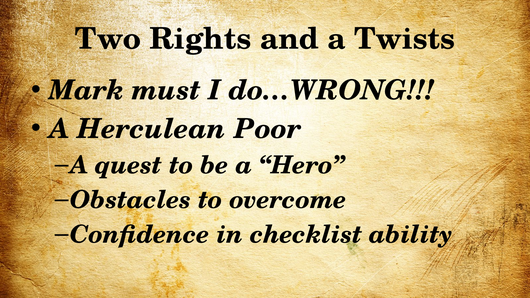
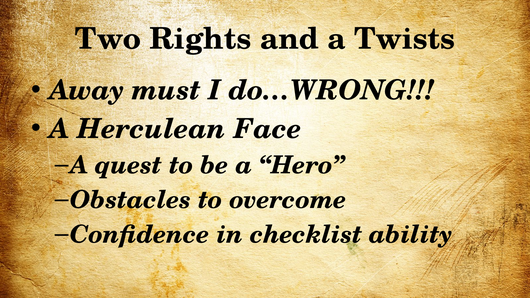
Mark: Mark -> Away
Poor: Poor -> Face
